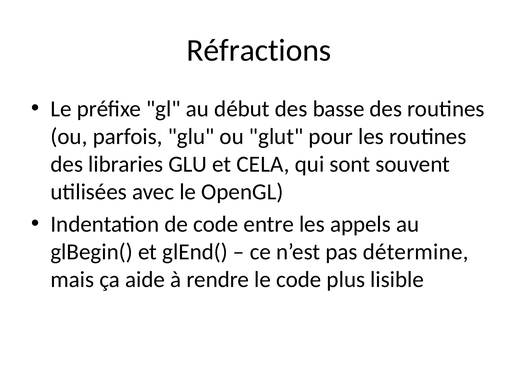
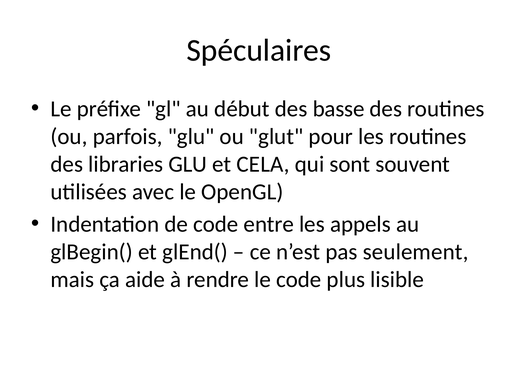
Réfractions: Réfractions -> Spéculaires
détermine: détermine -> seulement
